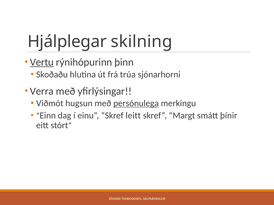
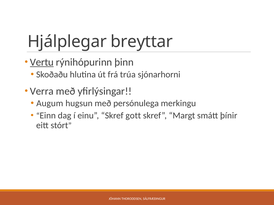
skilning: skilning -> breyttar
Viðmót: Viðmót -> Augum
persónulega underline: present -> none
leitt: leitt -> gott
